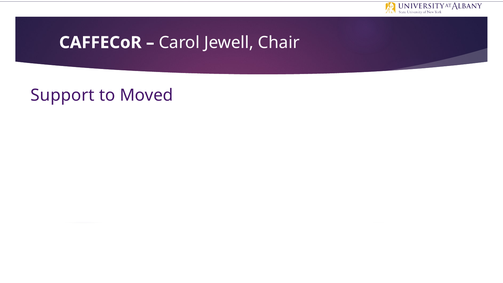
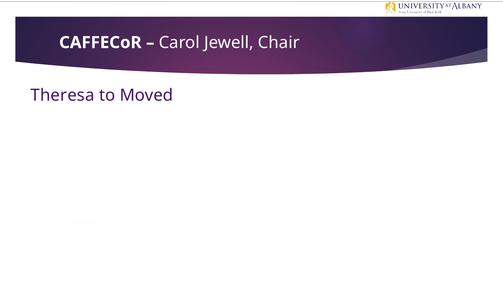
Support: Support -> Theresa
